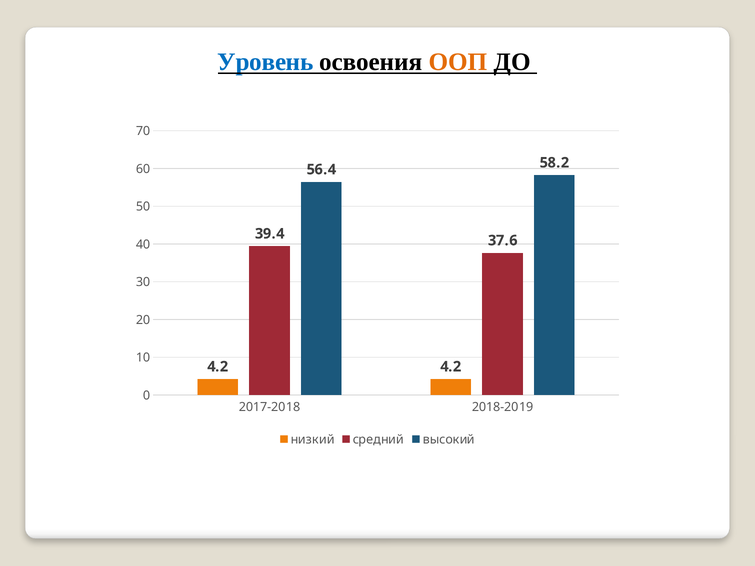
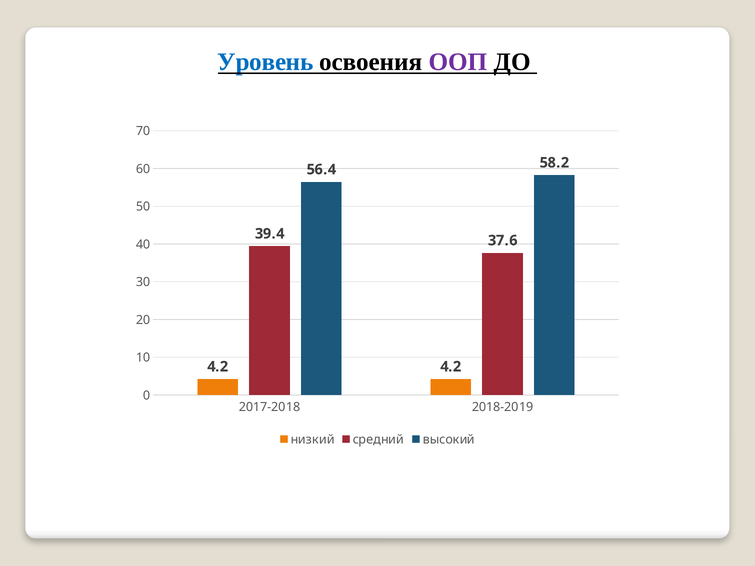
ООП colour: orange -> purple
